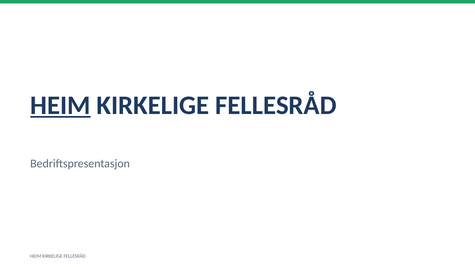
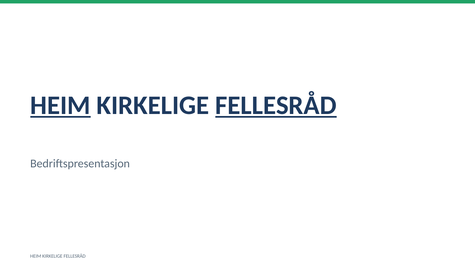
FELLESRÅD at (276, 105) underline: none -> present
